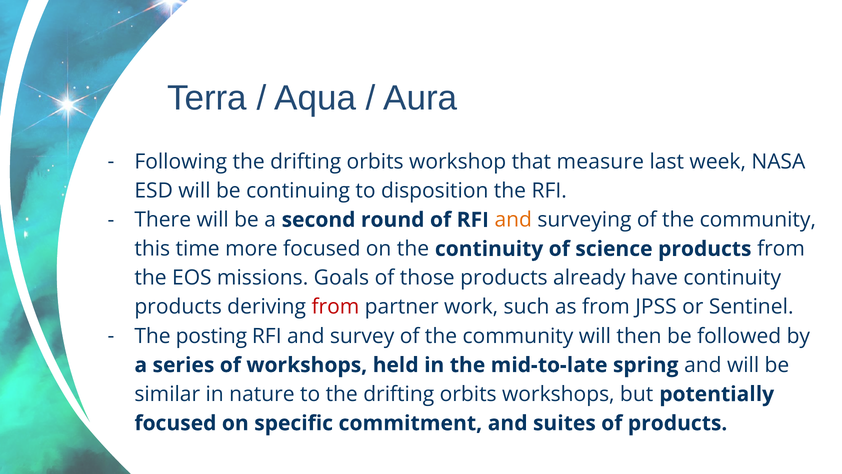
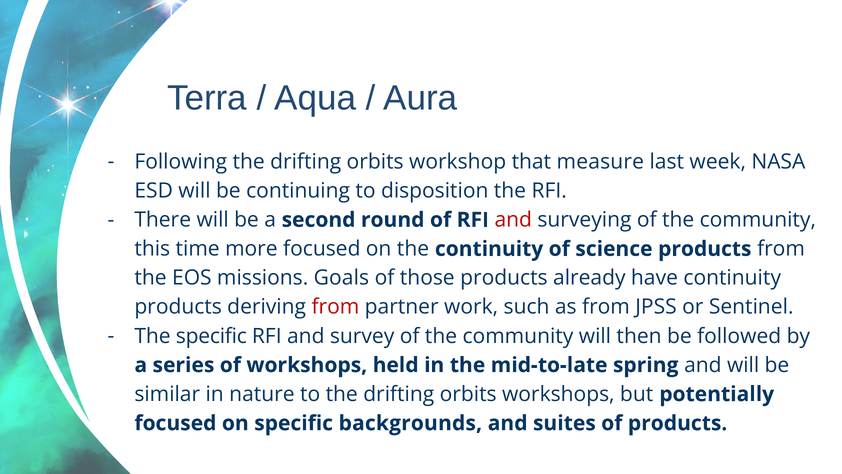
and at (513, 220) colour: orange -> red
The posting: posting -> specific
commitment: commitment -> backgrounds
